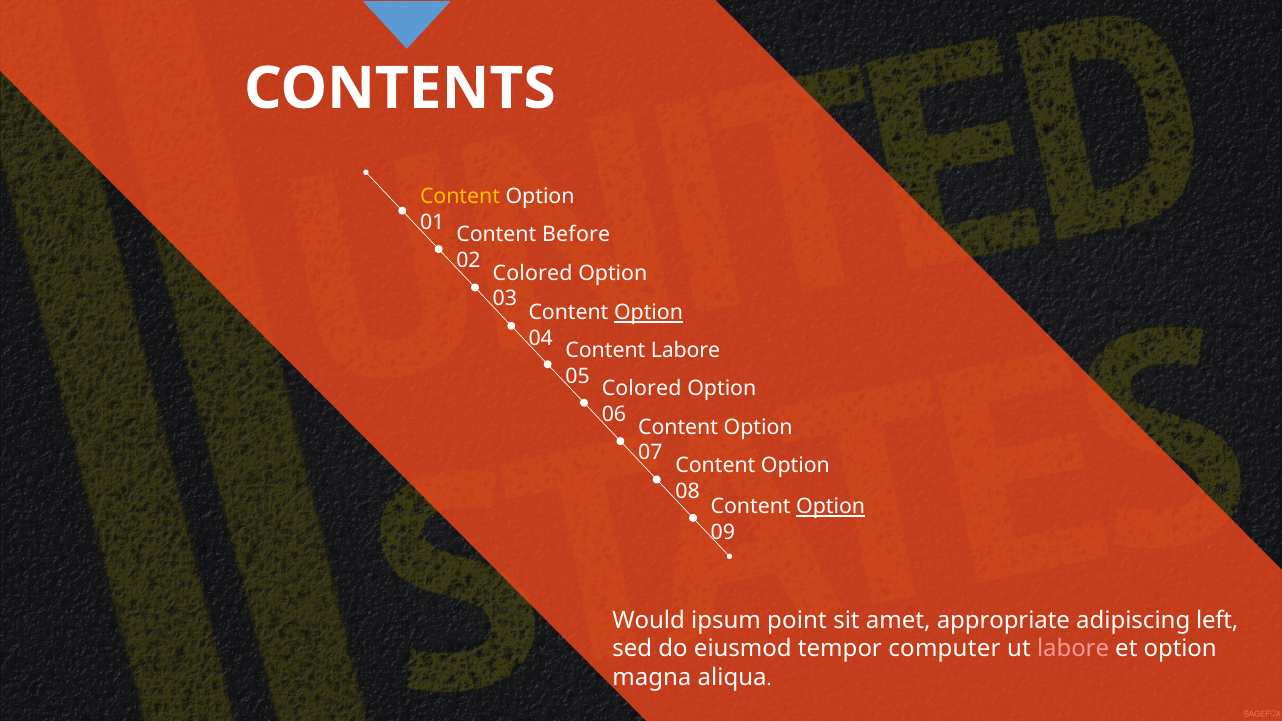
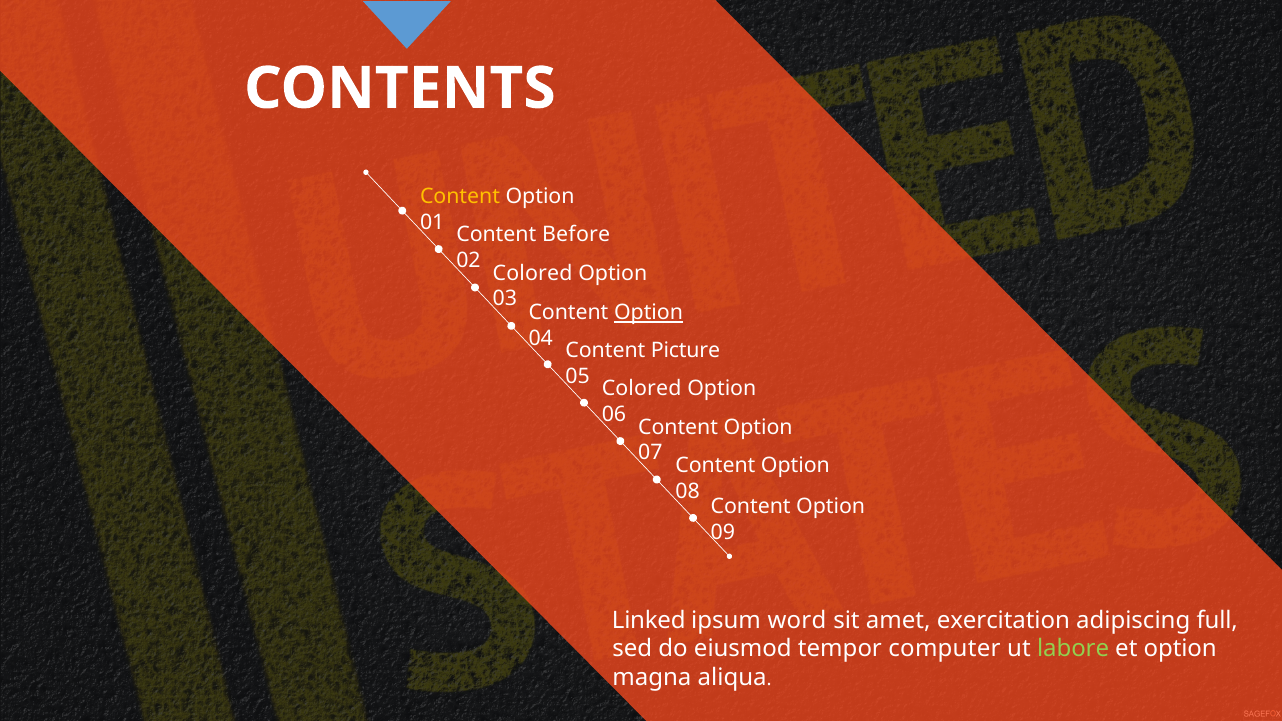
Content Labore: Labore -> Picture
Option at (831, 507) underline: present -> none
Would: Would -> Linked
point: point -> word
appropriate: appropriate -> exercitation
left: left -> full
labore at (1073, 649) colour: pink -> light green
